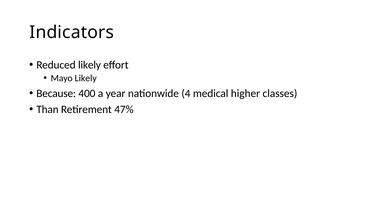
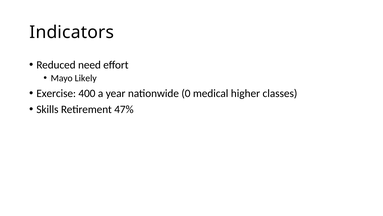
Reduced likely: likely -> need
Because: Because -> Exercise
4: 4 -> 0
Than: Than -> Skills
